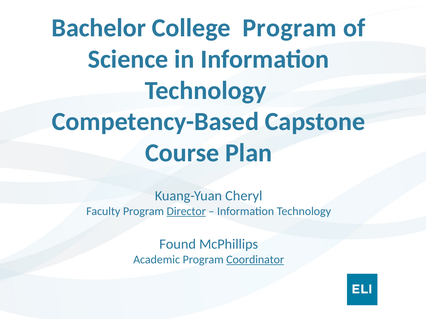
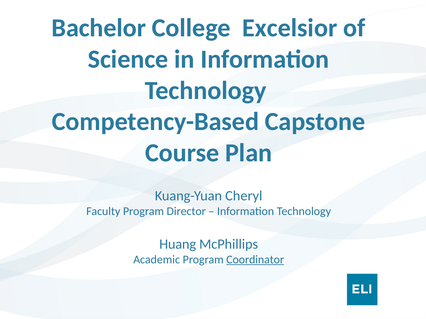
College Program: Program -> Excelsior
Director underline: present -> none
Found: Found -> Huang
